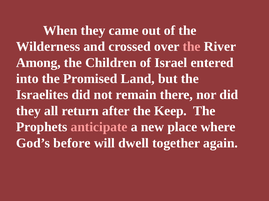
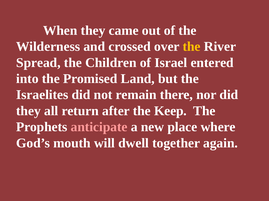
the at (192, 47) colour: pink -> yellow
Among: Among -> Spread
before: before -> mouth
